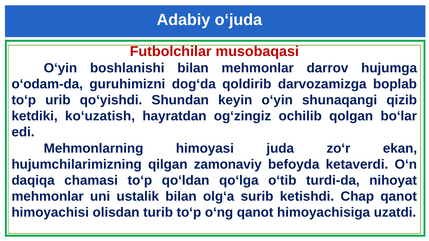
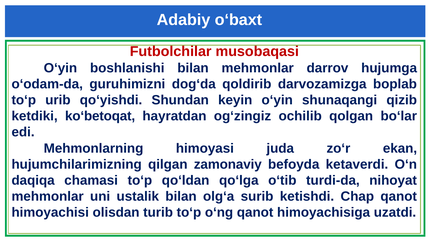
o‘juda: o‘juda -> o‘baxt
ko‘uzatish: ko‘uzatish -> ko‘betoqat
